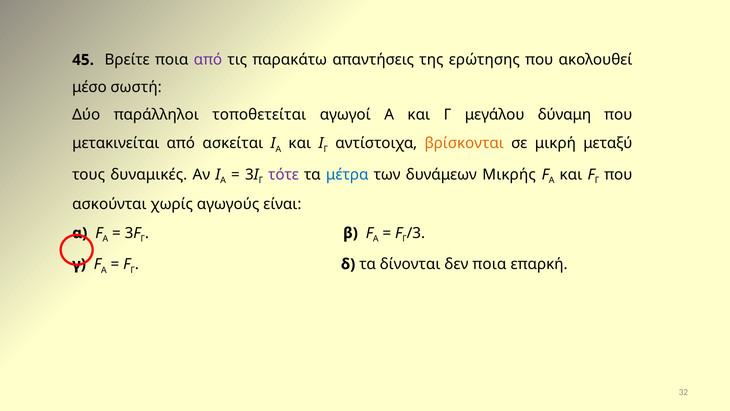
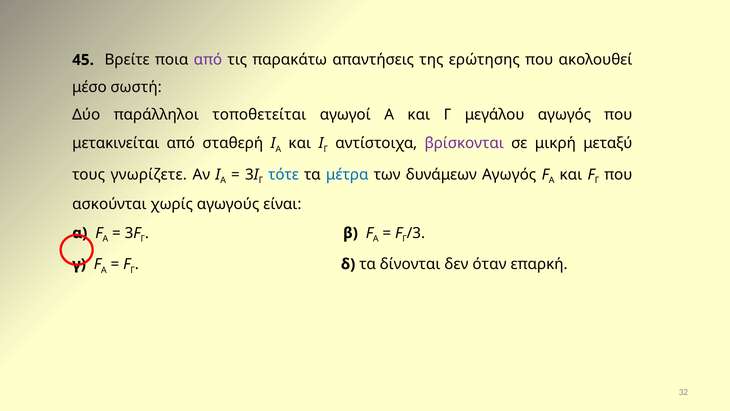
μεγάλου δύναμη: δύναμη -> αγωγός
ασκείται: ασκείται -> σταθερή
βρίσκονται colour: orange -> purple
δυναμικές: δυναμικές -> γνωρίζετε
τότε colour: purple -> blue
δυνάμεων Μικρής: Μικρής -> Αγωγός
δεν ποια: ποια -> όταν
